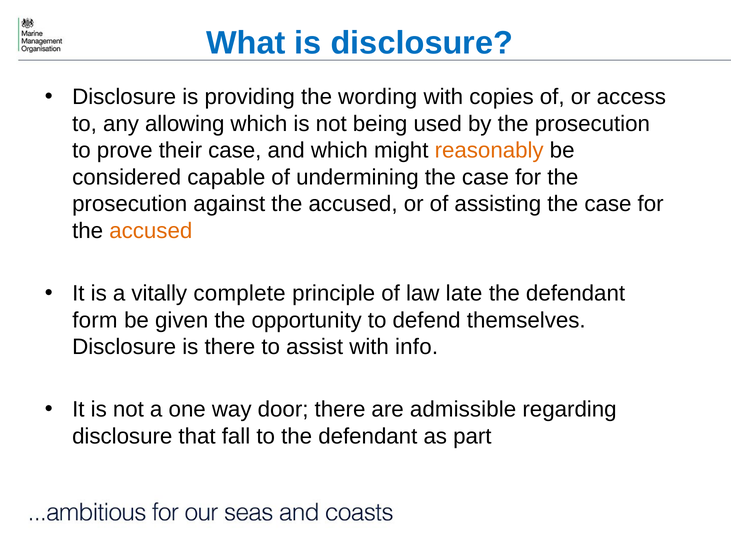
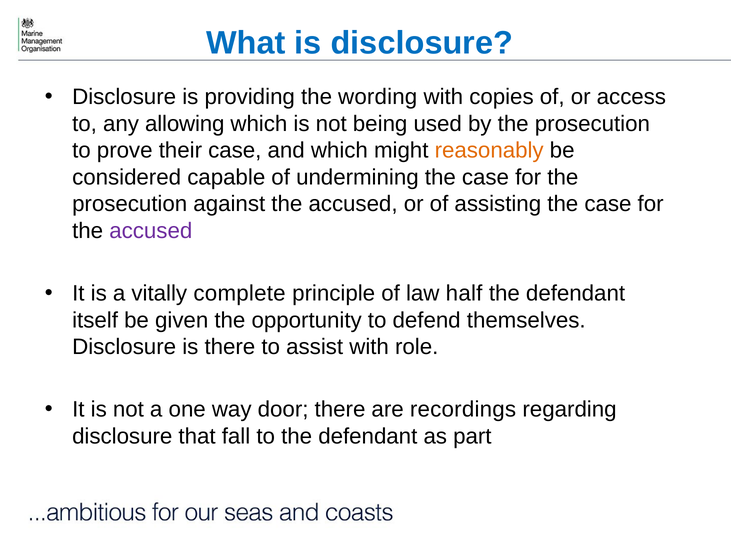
accused at (151, 231) colour: orange -> purple
late: late -> half
form: form -> itself
info: info -> role
admissible: admissible -> recordings
